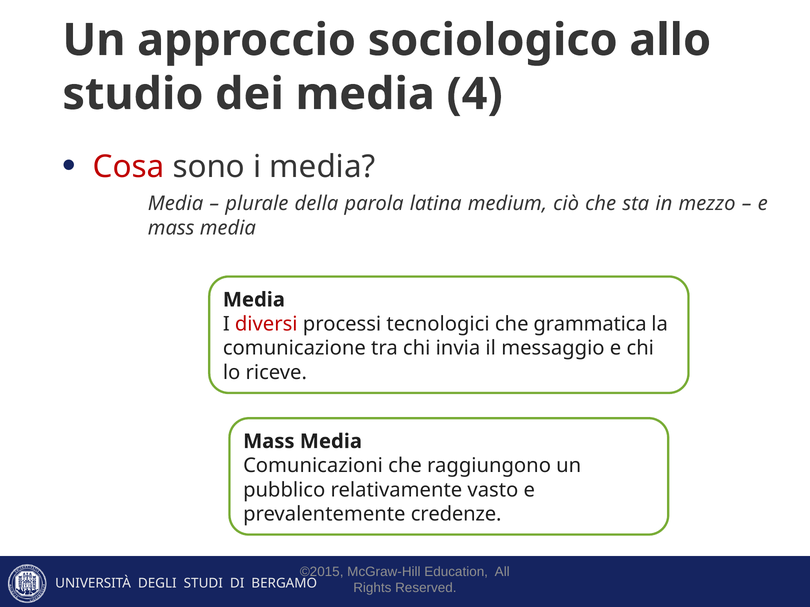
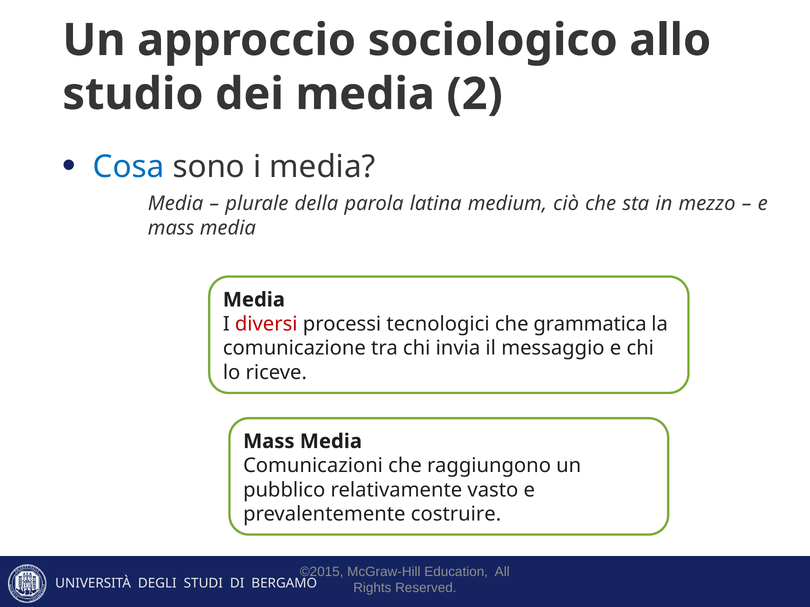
4: 4 -> 2
Cosa colour: red -> blue
credenze: credenze -> costruire
